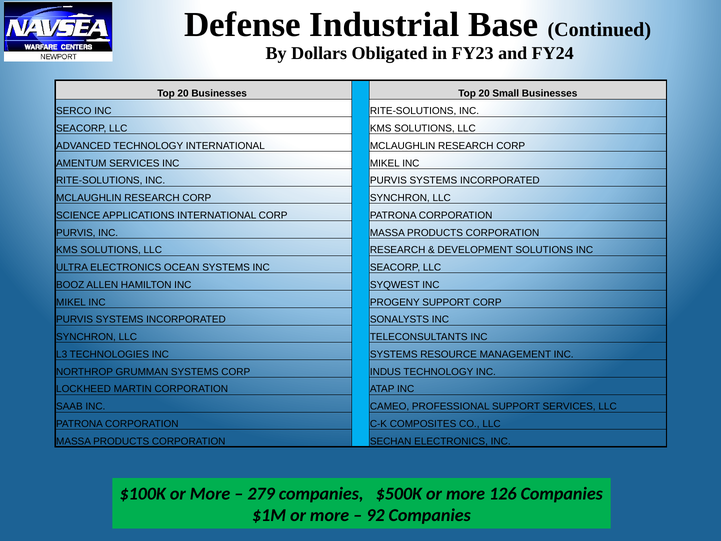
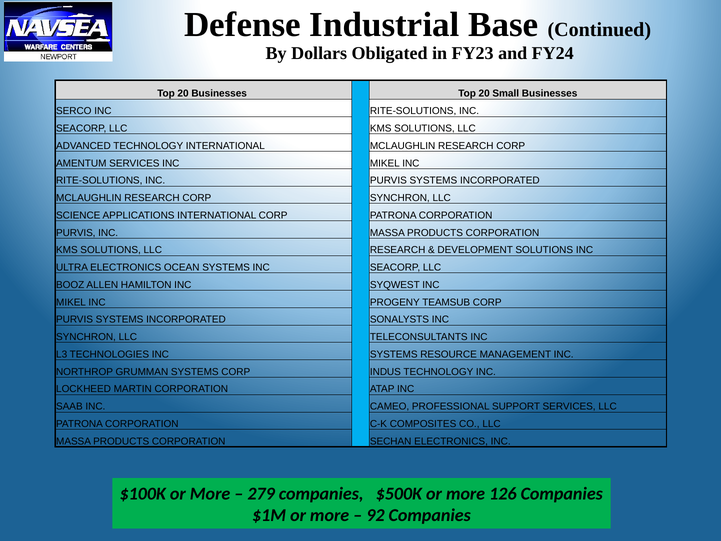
PROGENY SUPPORT: SUPPORT -> TEAMSUB
